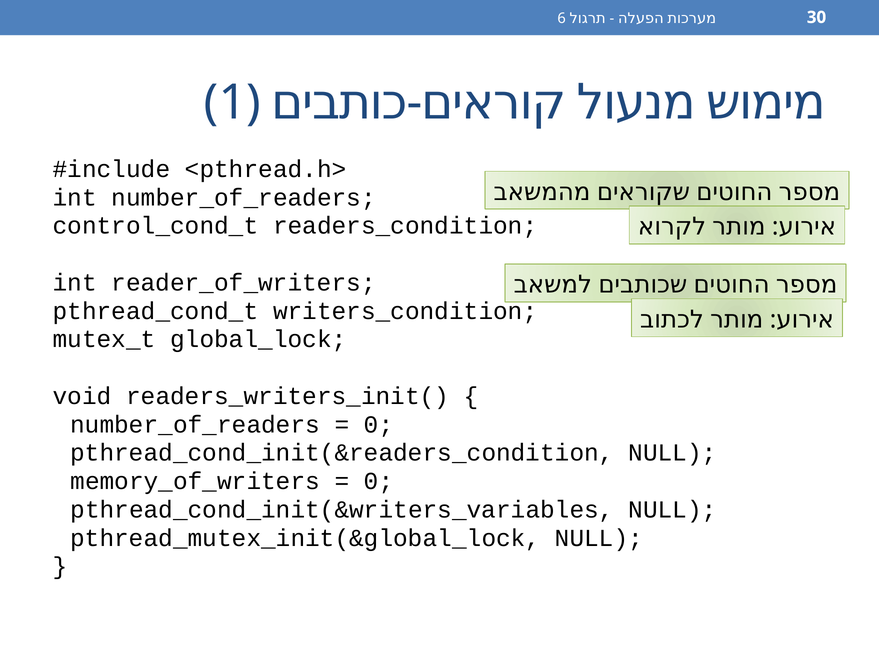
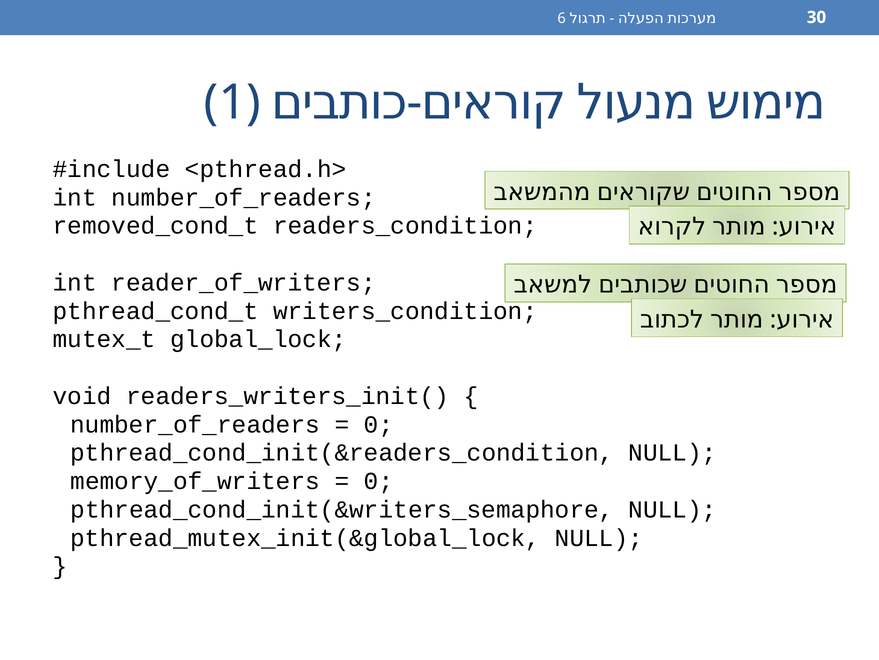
control_cond_t: control_cond_t -> removed_cond_t
pthread_cond_init(&writers_variables: pthread_cond_init(&writers_variables -> pthread_cond_init(&writers_semaphore
